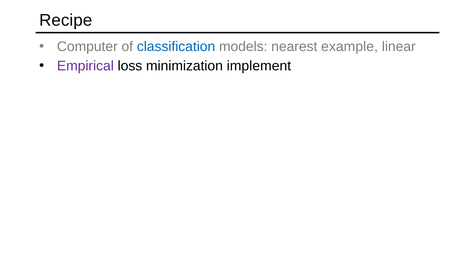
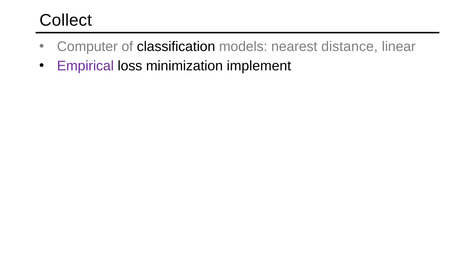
Recipe: Recipe -> Collect
classification colour: blue -> black
example: example -> distance
